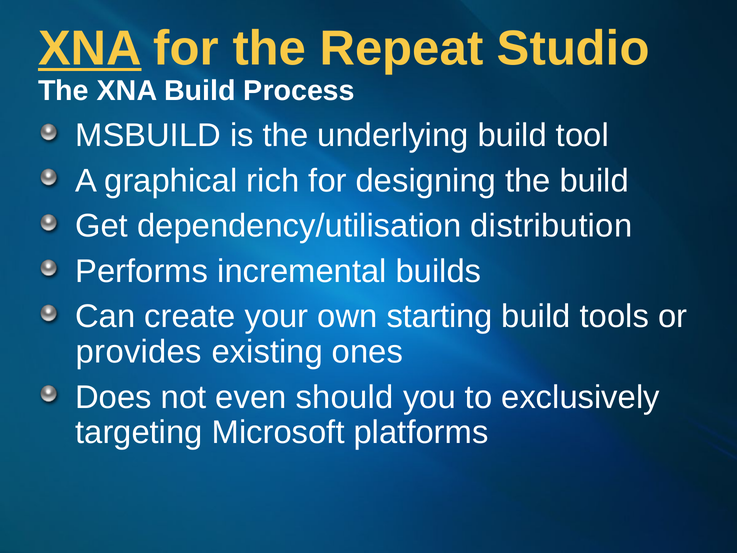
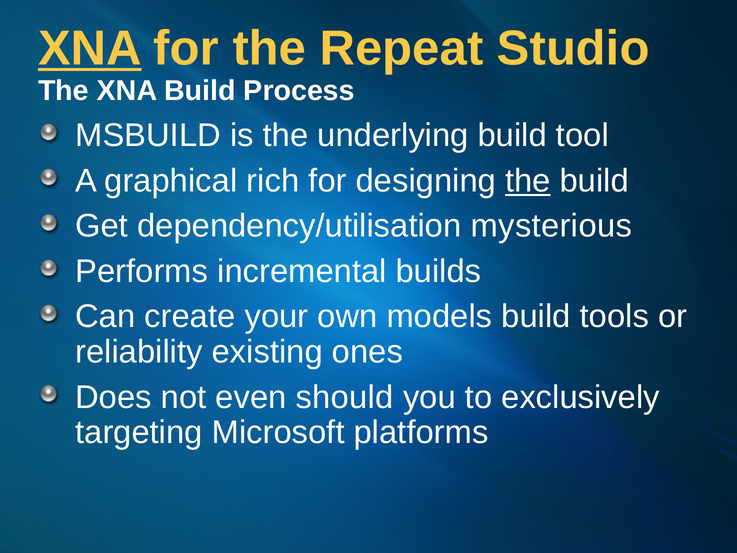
the at (528, 181) underline: none -> present
distribution: distribution -> mysterious
starting: starting -> models
provides: provides -> reliability
